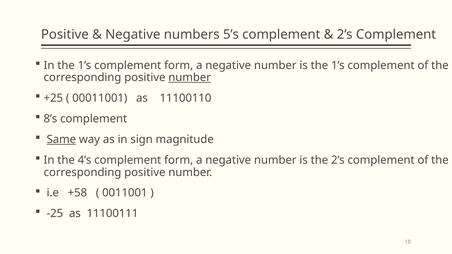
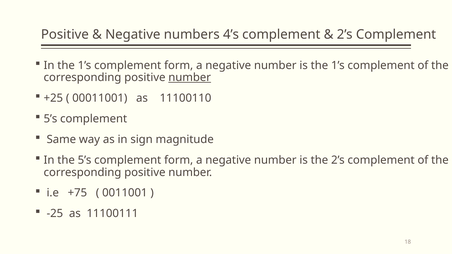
5’s: 5’s -> 4’s
8’s at (50, 119): 8’s -> 5’s
Same underline: present -> none
the 4’s: 4’s -> 5’s
+58: +58 -> +75
